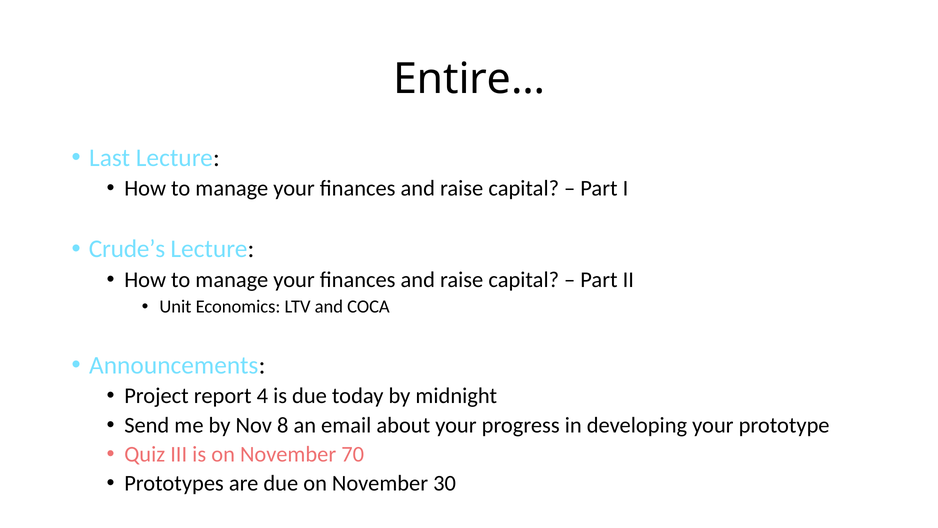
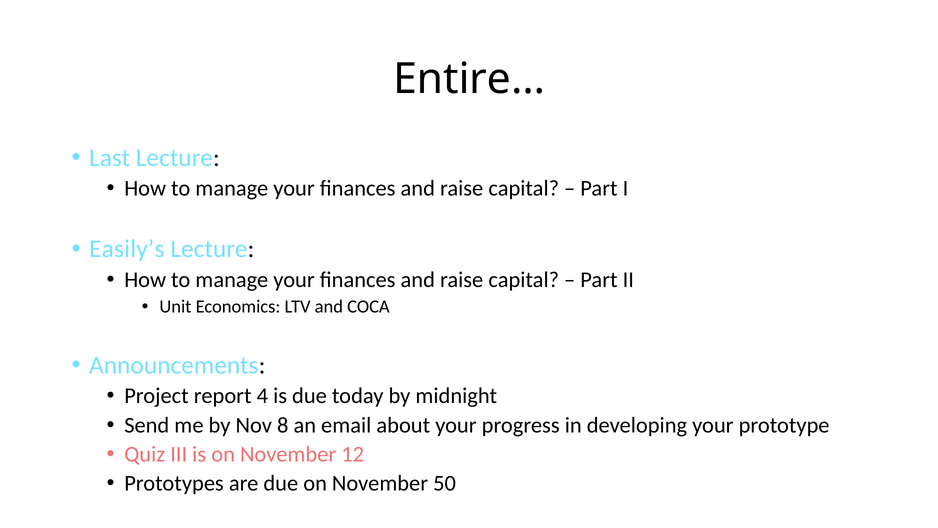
Crude’s: Crude’s -> Easily’s
70: 70 -> 12
30: 30 -> 50
